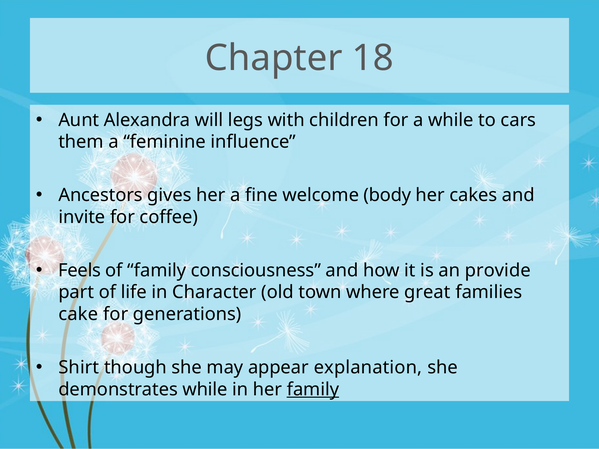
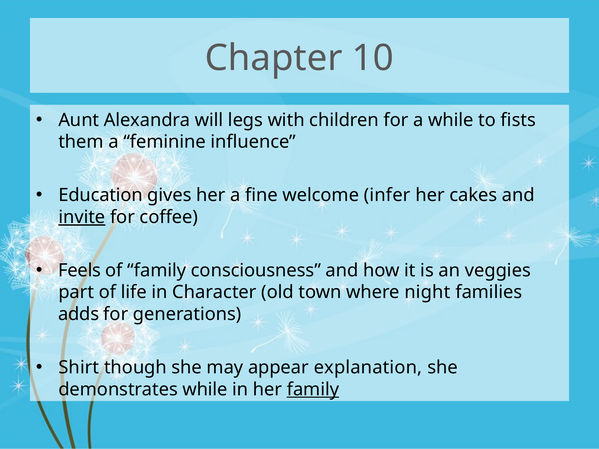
18: 18 -> 10
cars: cars -> fists
Ancestors: Ancestors -> Education
body: body -> infer
invite underline: none -> present
provide: provide -> veggies
great: great -> night
cake: cake -> adds
